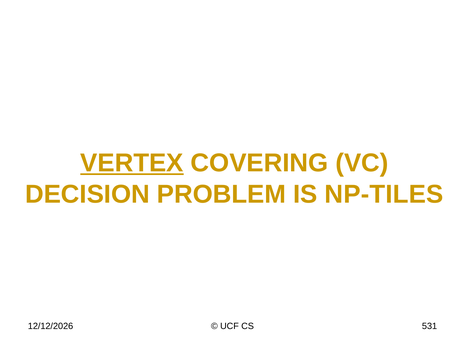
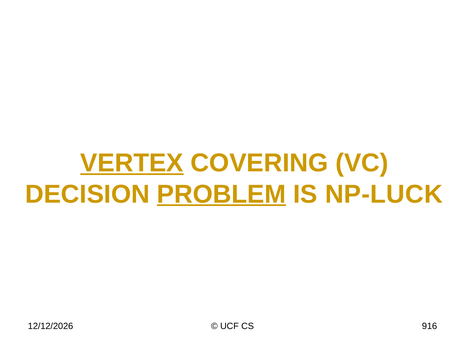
PROBLEM underline: none -> present
NP-TILES: NP-TILES -> NP-LUCK
531: 531 -> 916
